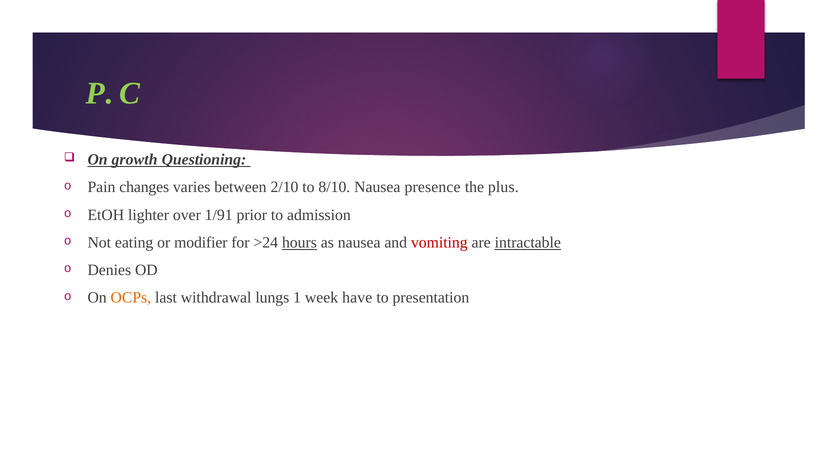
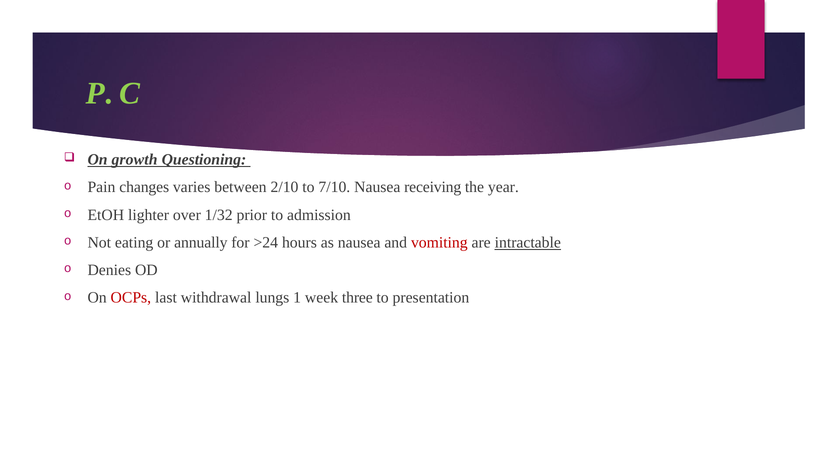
8/10: 8/10 -> 7/10
presence: presence -> receiving
plus: plus -> year
1/91: 1/91 -> 1/32
modifier: modifier -> annually
hours underline: present -> none
OCPs colour: orange -> red
have: have -> three
